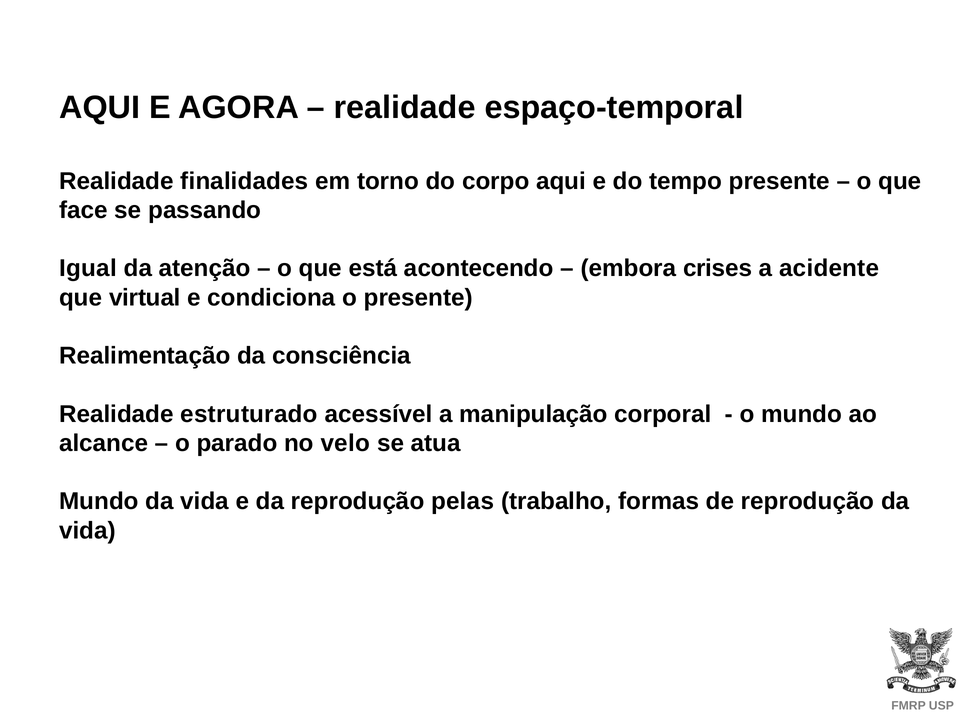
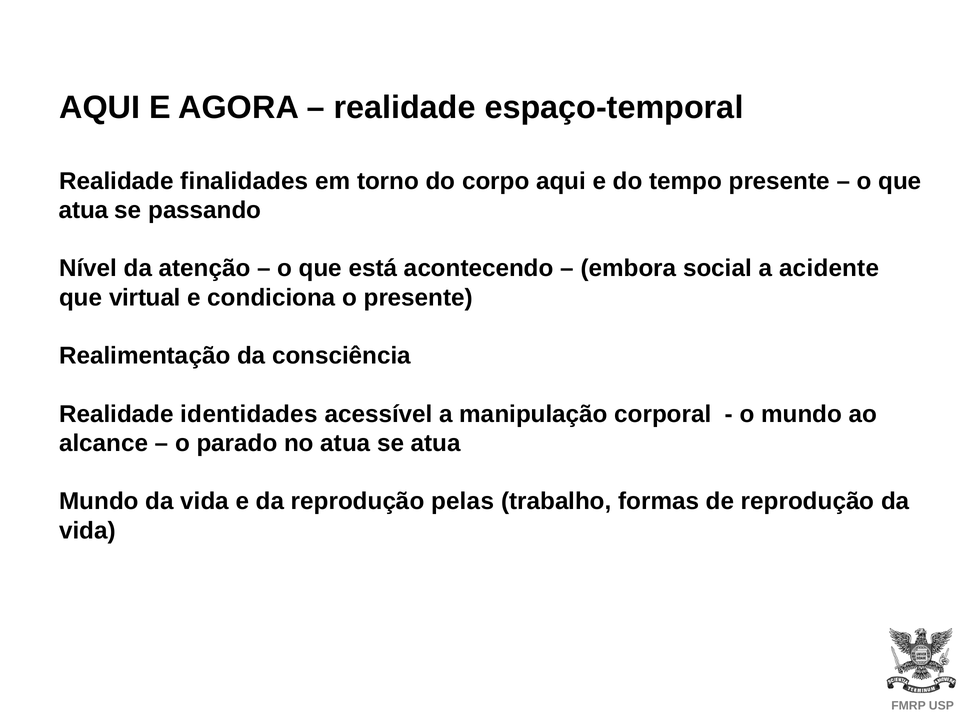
face at (83, 210): face -> atua
Igual: Igual -> Nível
crises: crises -> social
estruturado: estruturado -> identidades
no velo: velo -> atua
